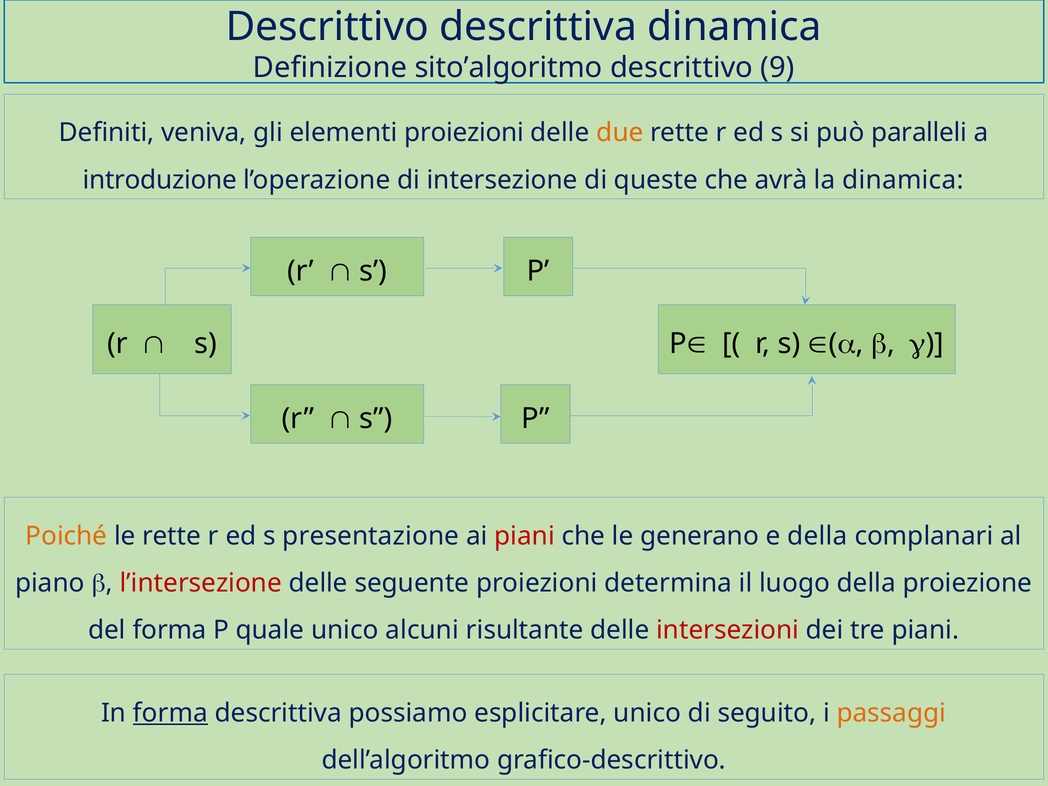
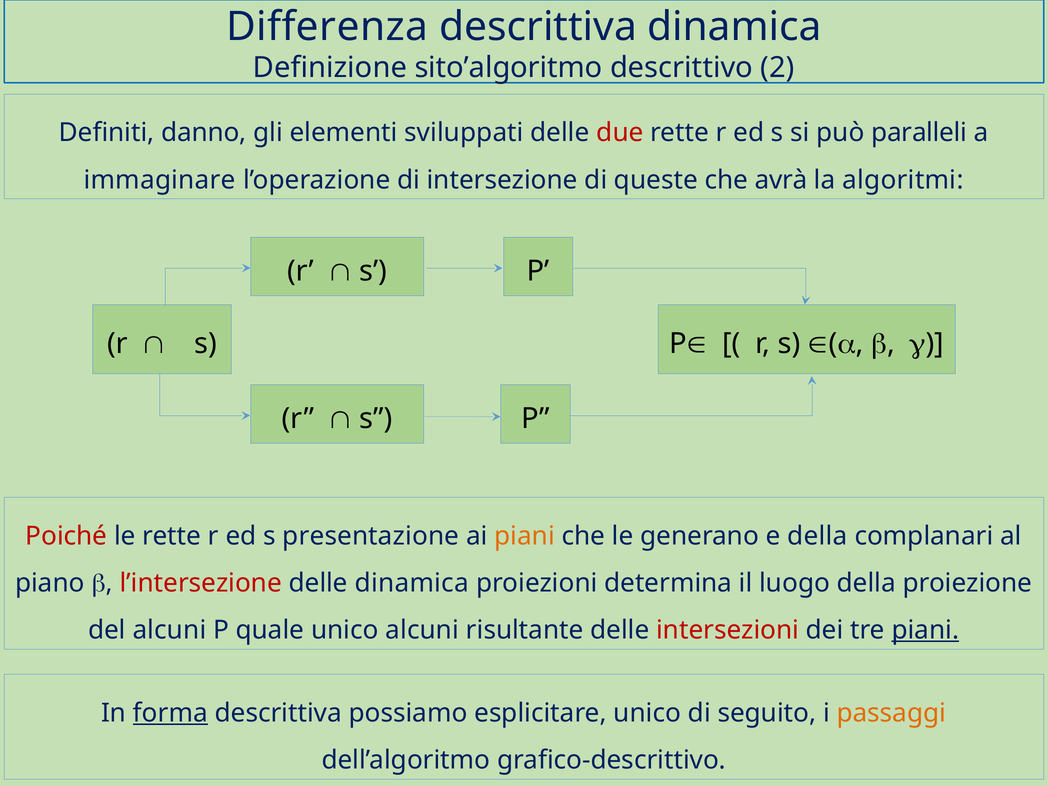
Descrittivo at (327, 27): Descrittivo -> Differenza
9: 9 -> 2
veniva: veniva -> danno
elementi proiezioni: proiezioni -> sviluppati
due colour: orange -> red
introduzione: introduzione -> immaginare
la dinamica: dinamica -> algoritmi
Poiché colour: orange -> red
piani at (525, 536) colour: red -> orange
delle seguente: seguente -> dinamica
del forma: forma -> alcuni
piani at (925, 630) underline: none -> present
